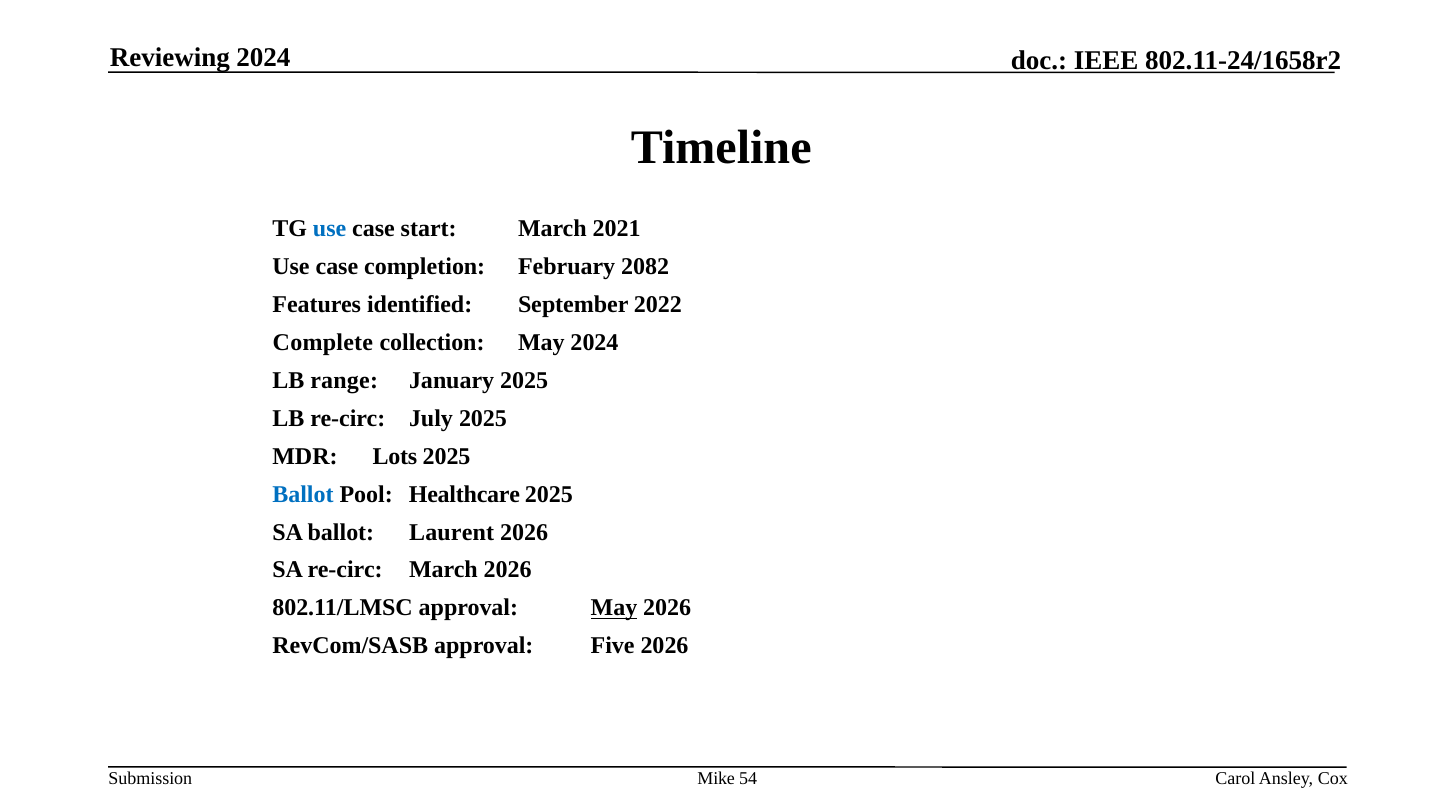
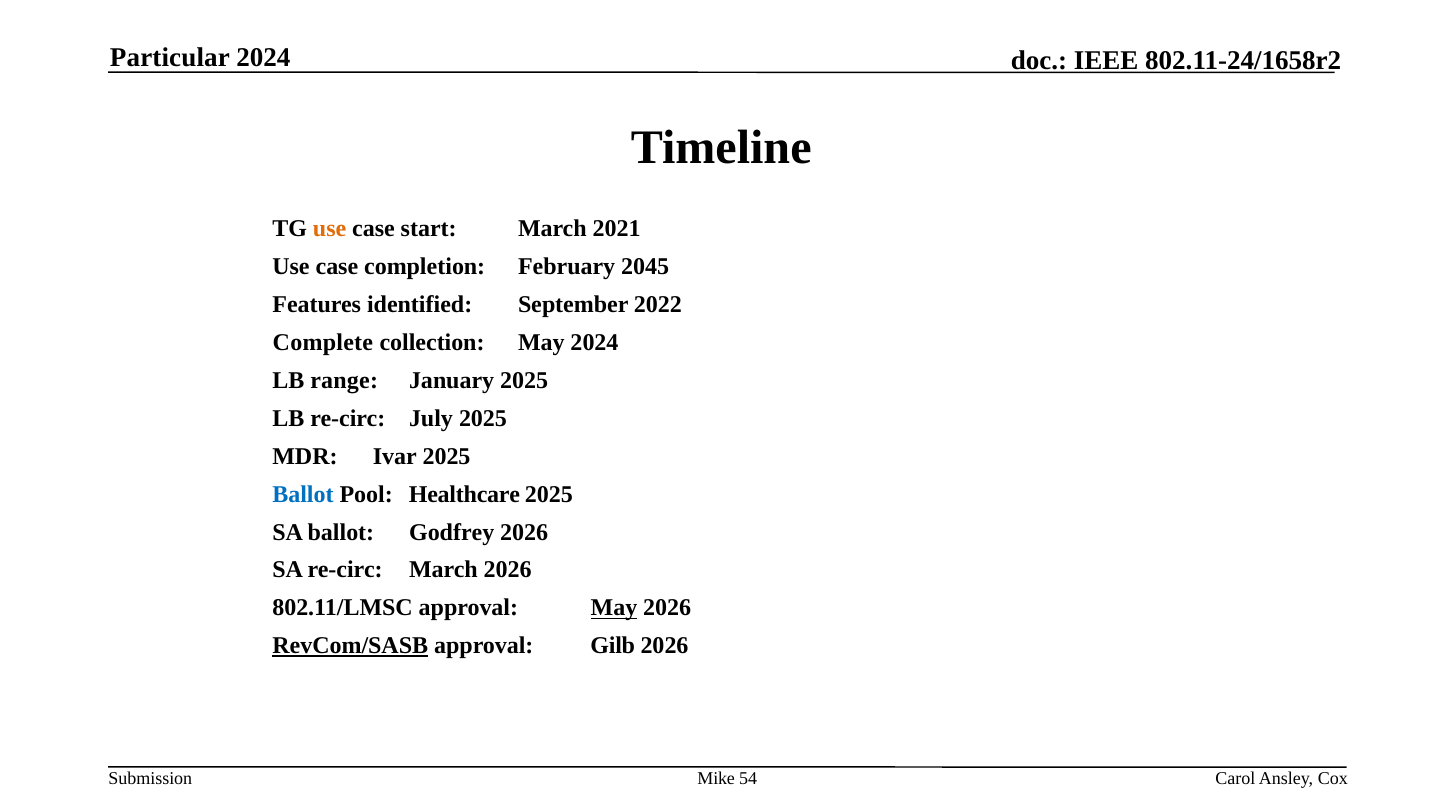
Reviewing: Reviewing -> Particular
use at (330, 229) colour: blue -> orange
2082: 2082 -> 2045
Lots: Lots -> Ivar
Laurent: Laurent -> Godfrey
RevCom/SASB underline: none -> present
Five: Five -> Gilb
